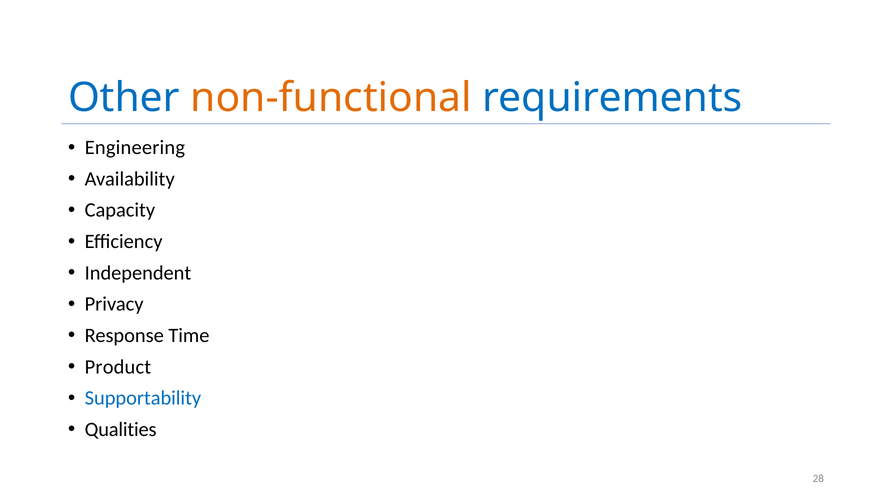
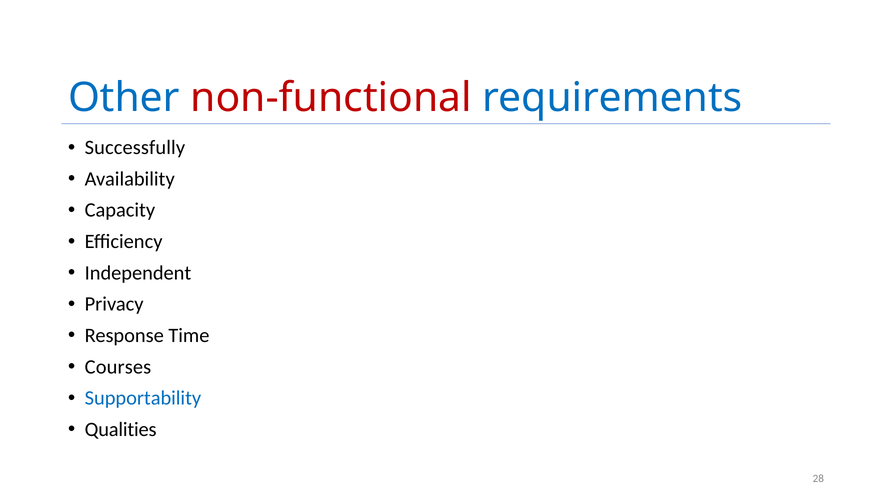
non-functional colour: orange -> red
Engineering: Engineering -> Successfully
Product: Product -> Courses
